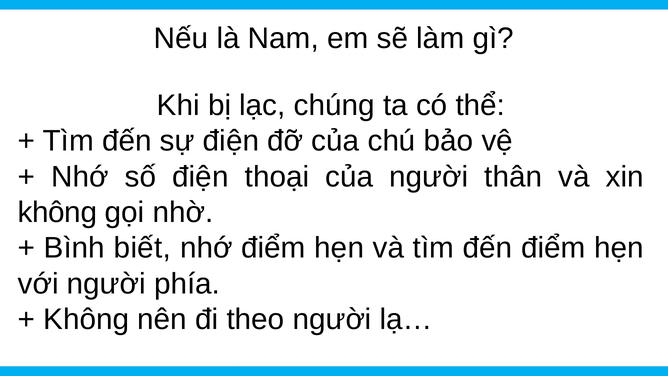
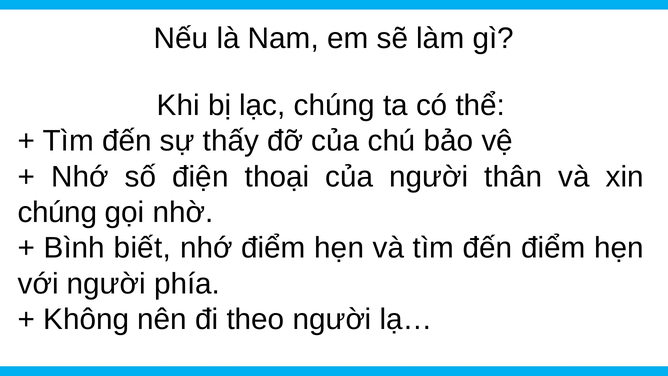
sự điện: điện -> thấy
không at (57, 212): không -> chúng
